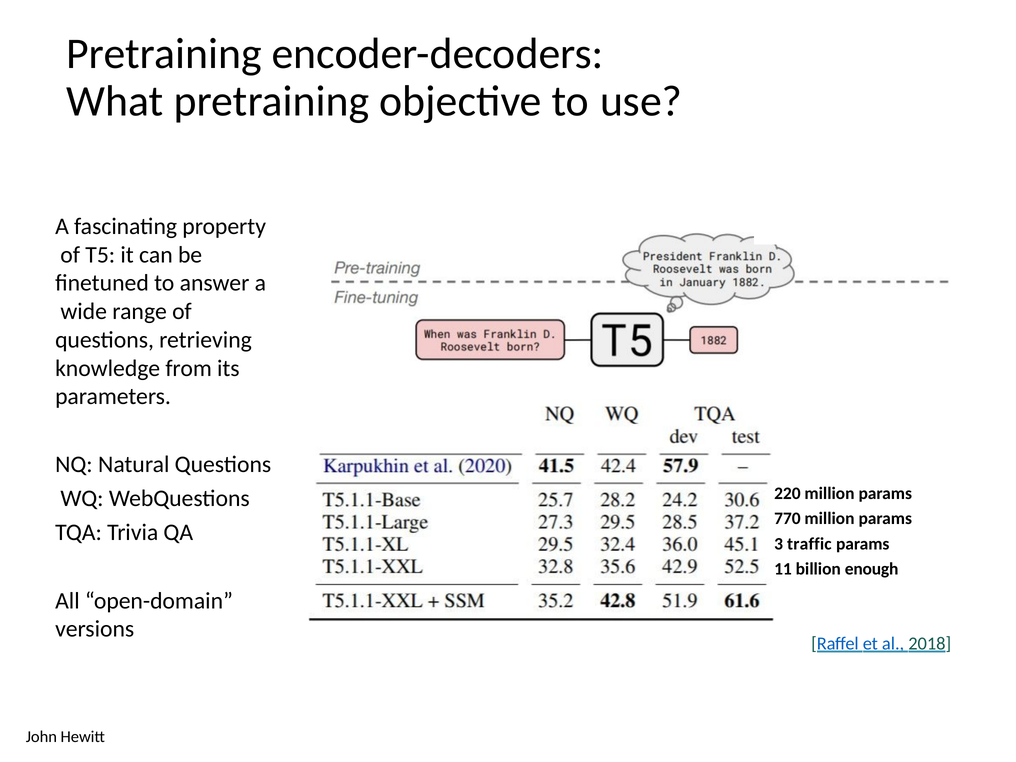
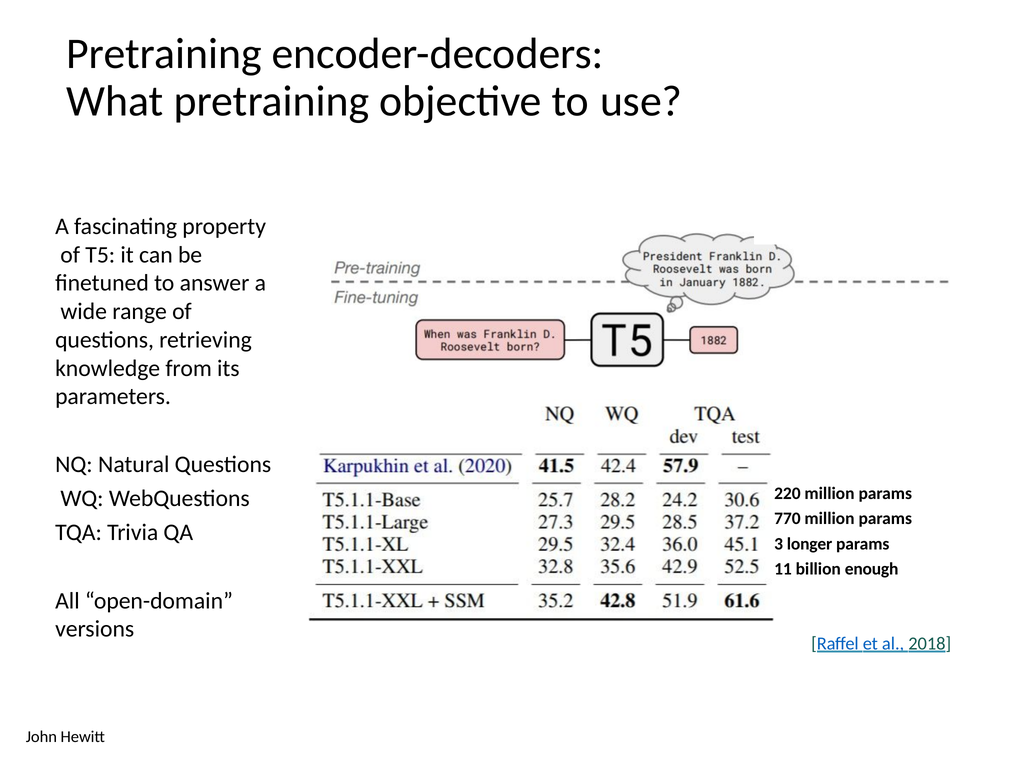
traffic: traffic -> longer
